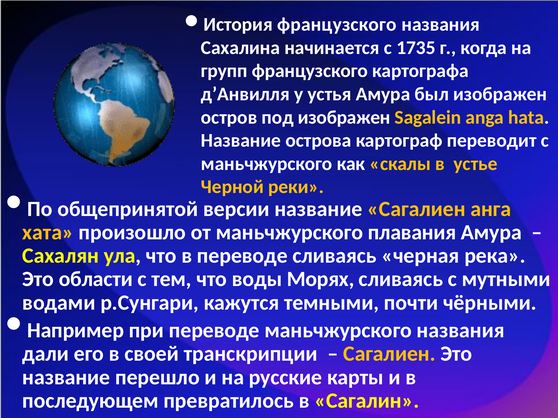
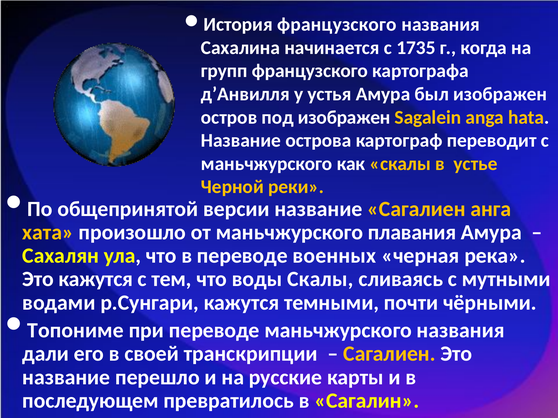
переводе сливаясь: сливаясь -> военных
Это области: области -> кажутся
воды Морях: Морях -> Скалы
Например: Например -> Топониме
